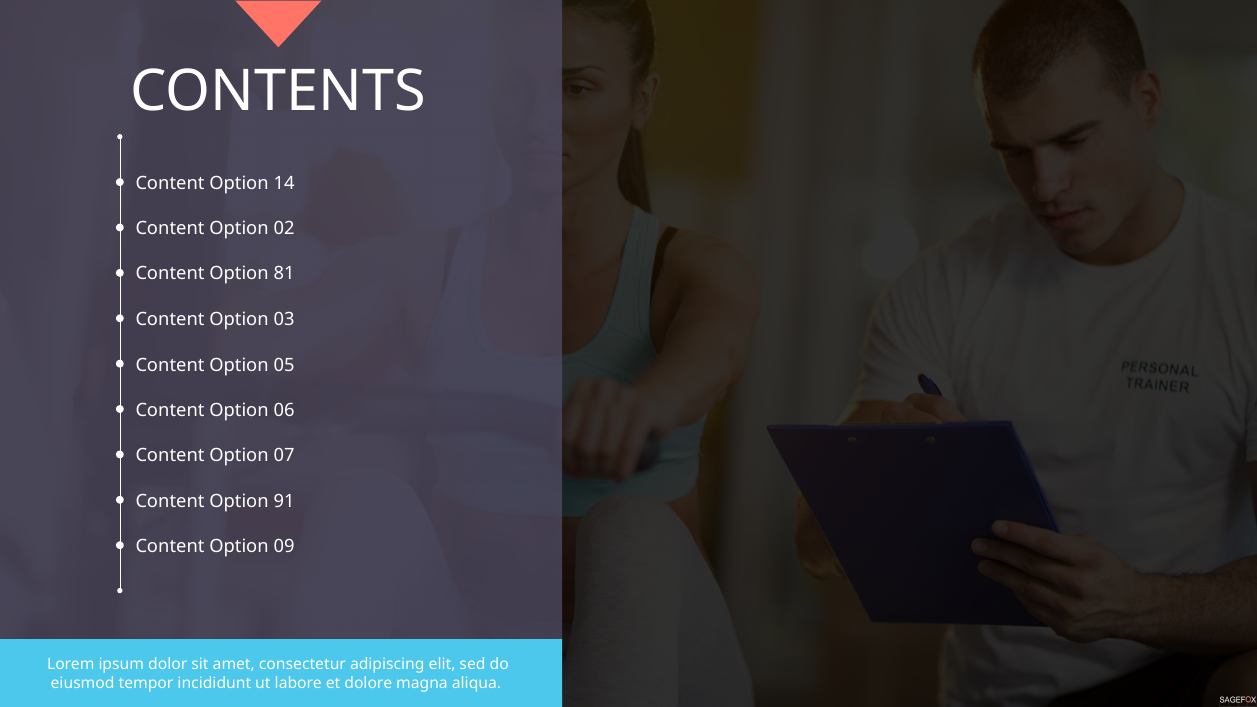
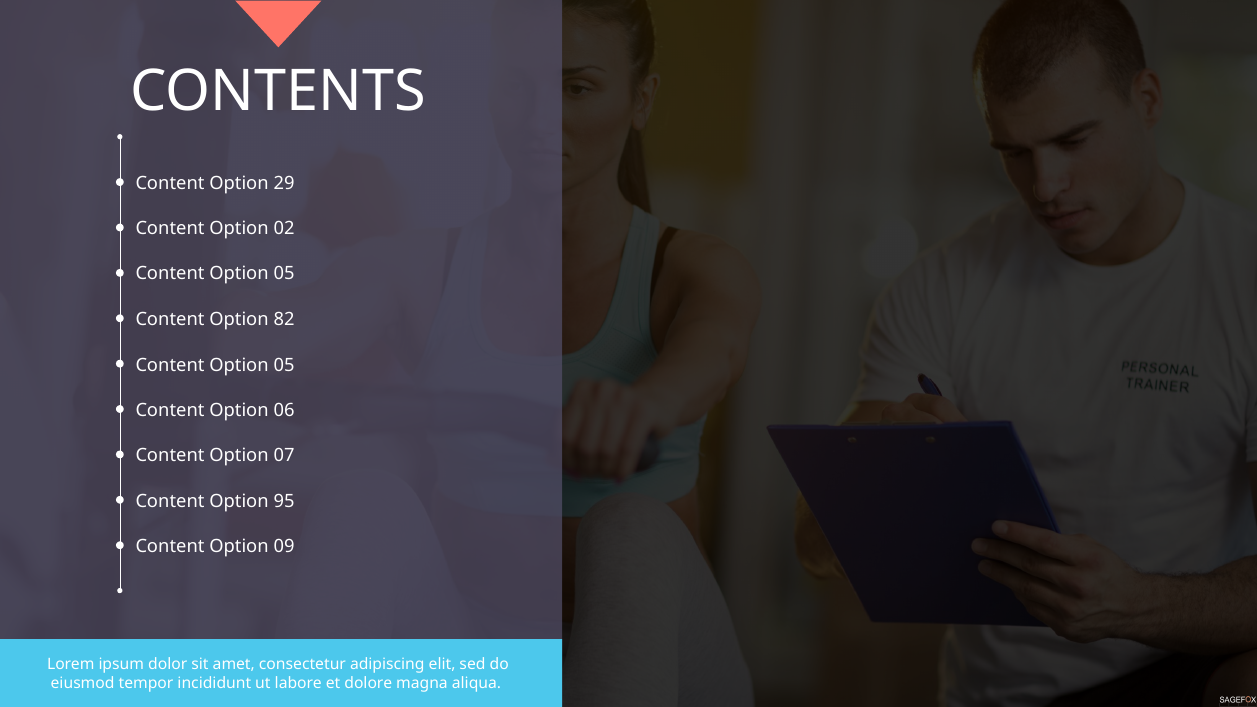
14: 14 -> 29
81 at (284, 274): 81 -> 05
03: 03 -> 82
91: 91 -> 95
